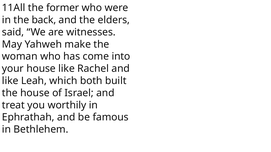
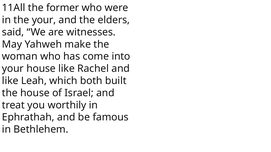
the back: back -> your
